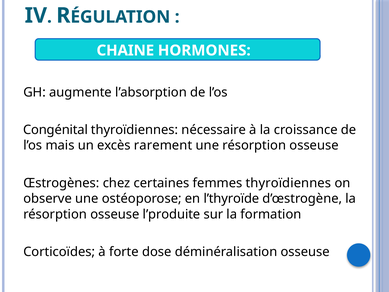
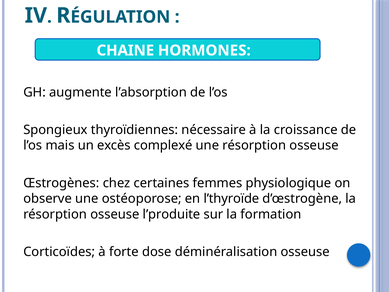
Congénital: Congénital -> Spongieux
rarement: rarement -> complexé
femmes thyroïdiennes: thyroïdiennes -> physiologique
